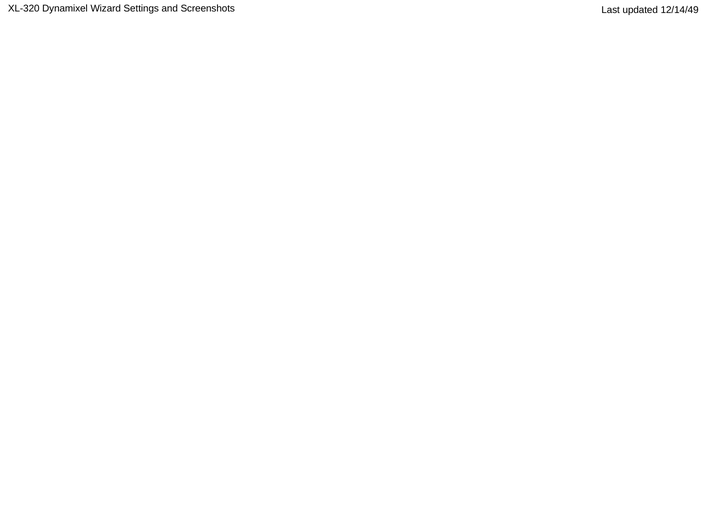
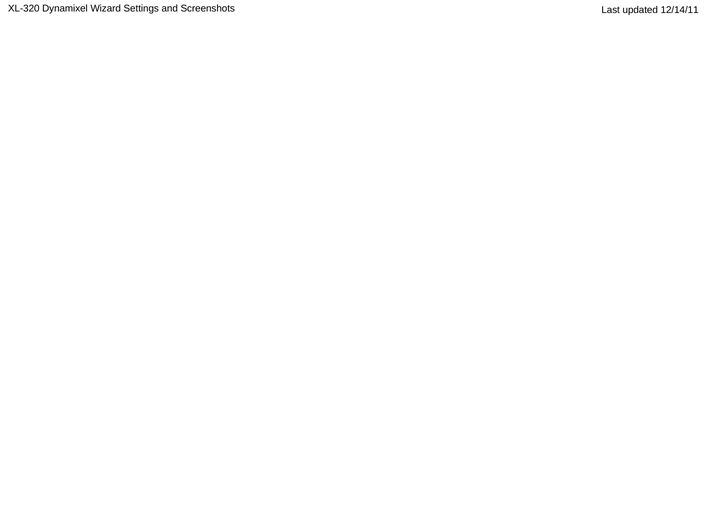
12/14/49: 12/14/49 -> 12/14/11
